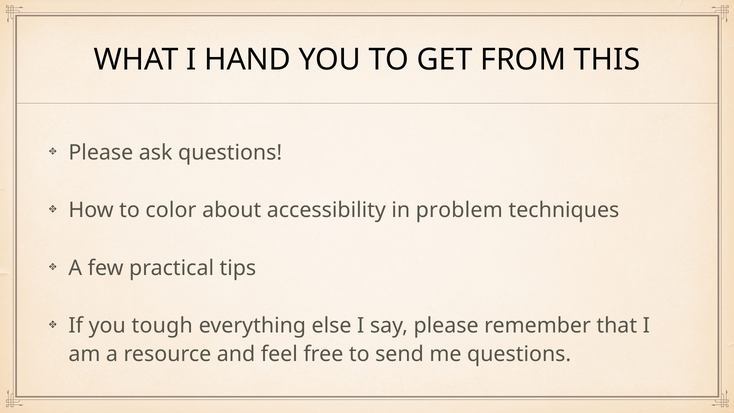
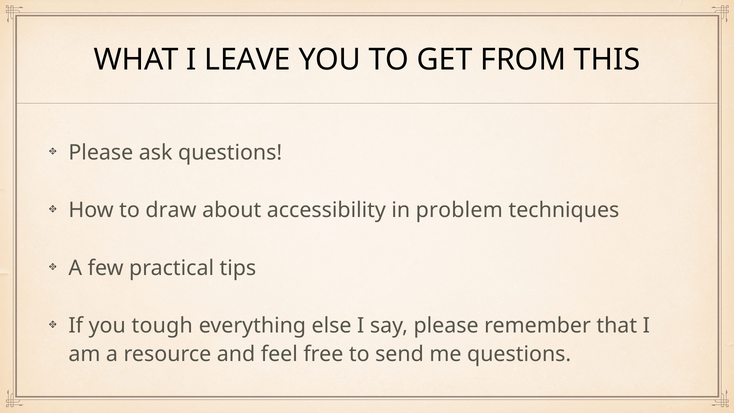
HAND: HAND -> LEAVE
color: color -> draw
